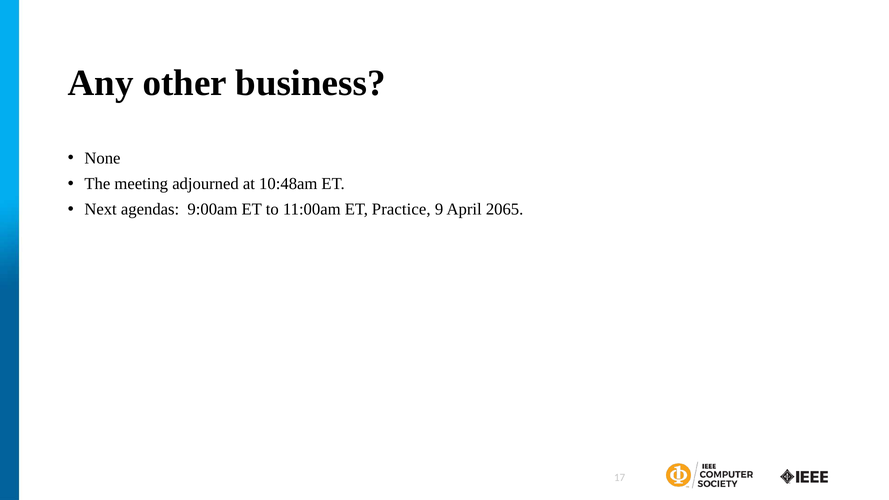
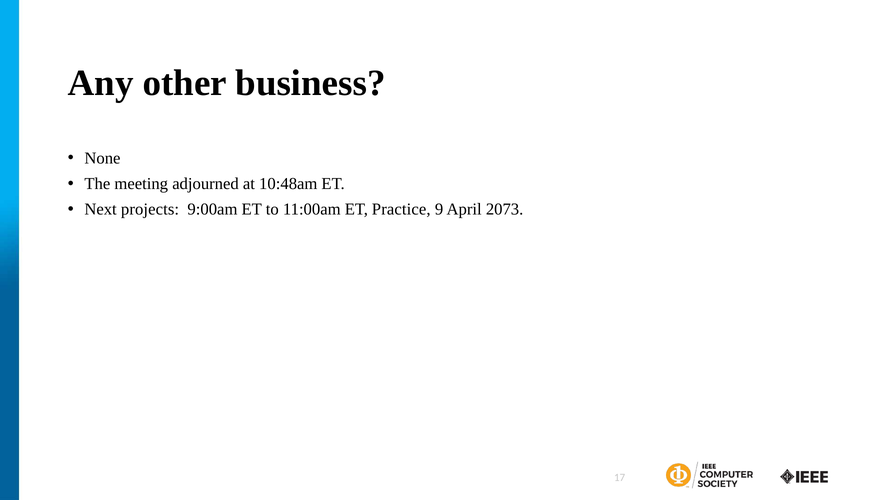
agendas: agendas -> projects
2065: 2065 -> 2073
